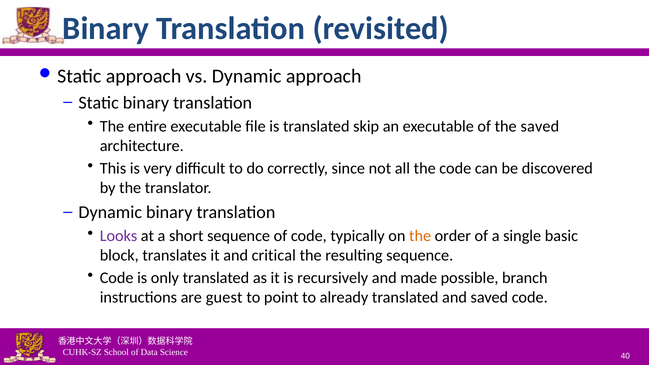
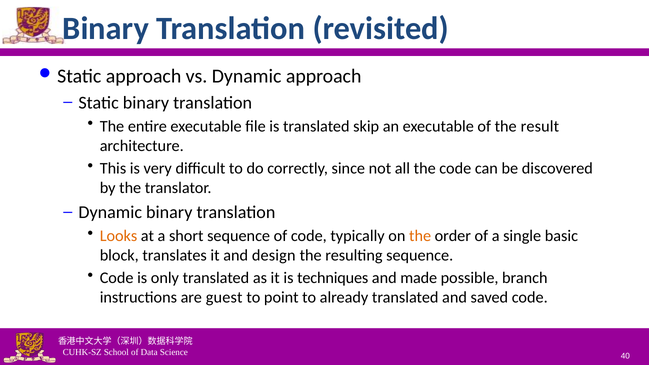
the saved: saved -> result
Looks colour: purple -> orange
critical: critical -> design
recursively: recursively -> techniques
